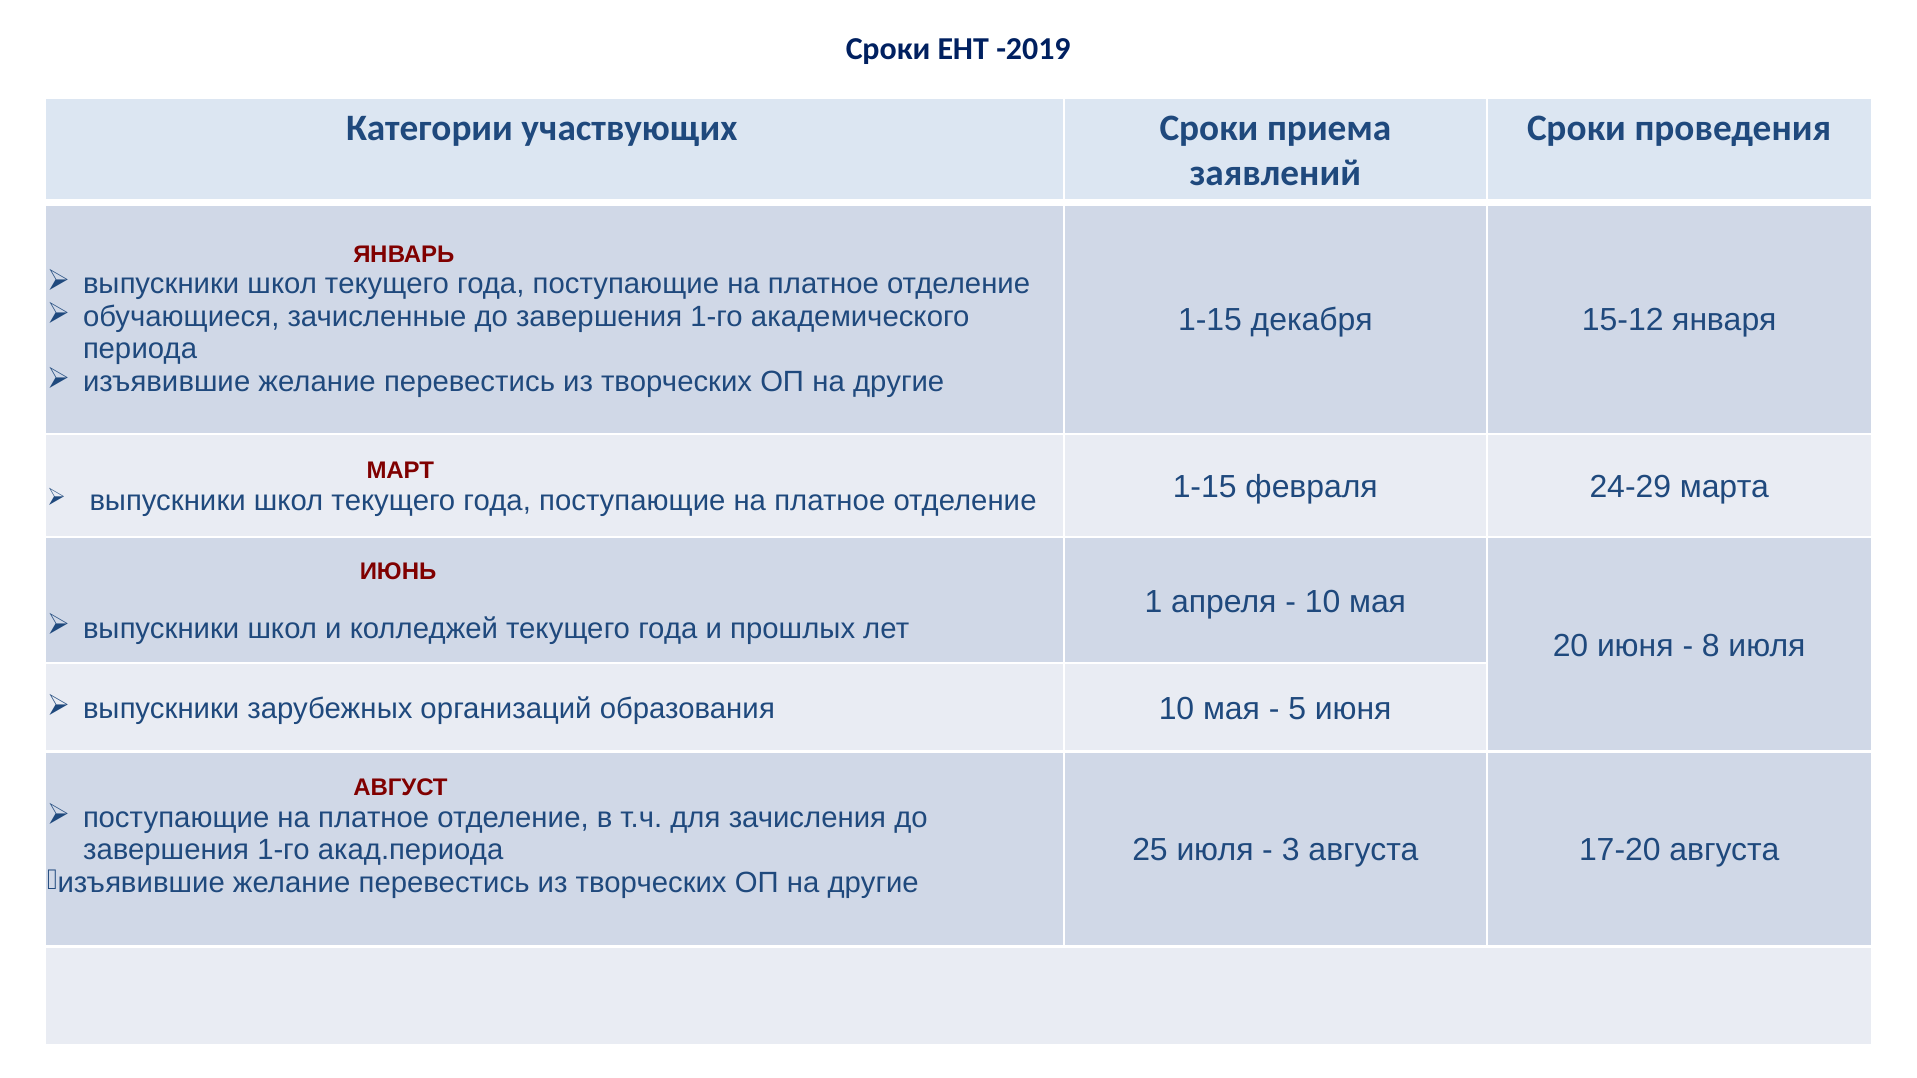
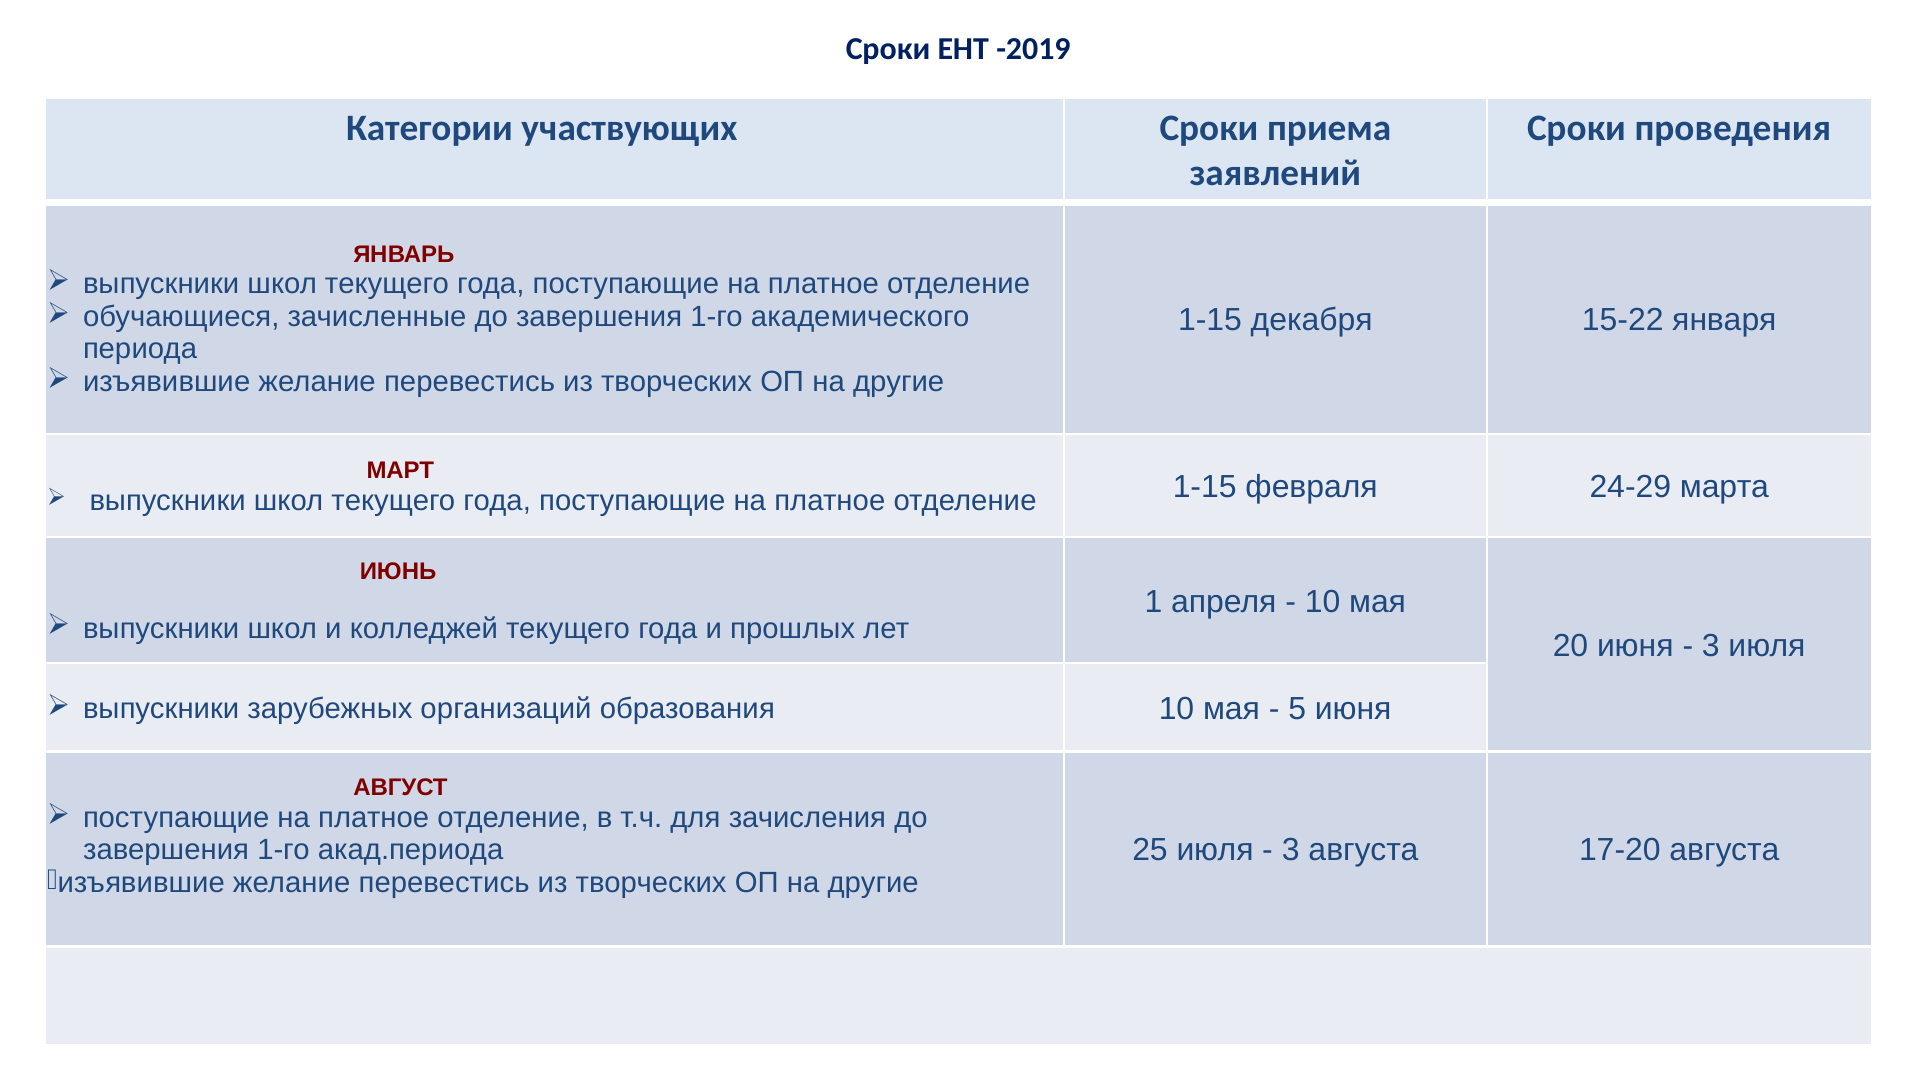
15-12: 15-12 -> 15-22
8 at (1711, 646): 8 -> 3
